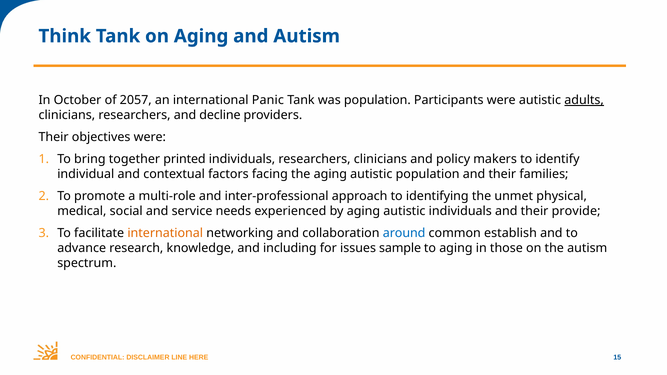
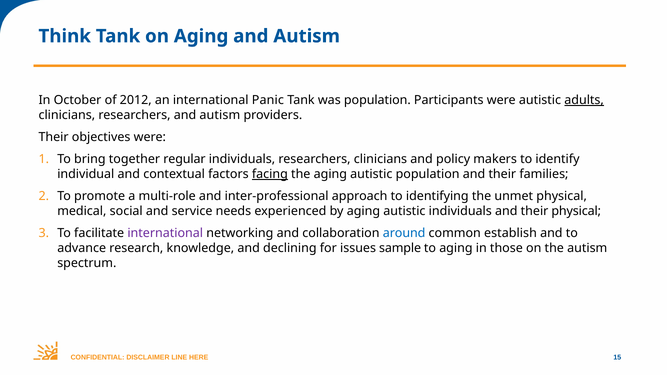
2057: 2057 -> 2012
researchers and decline: decline -> autism
printed: printed -> regular
facing underline: none -> present
their provide: provide -> physical
international at (165, 233) colour: orange -> purple
including: including -> declining
